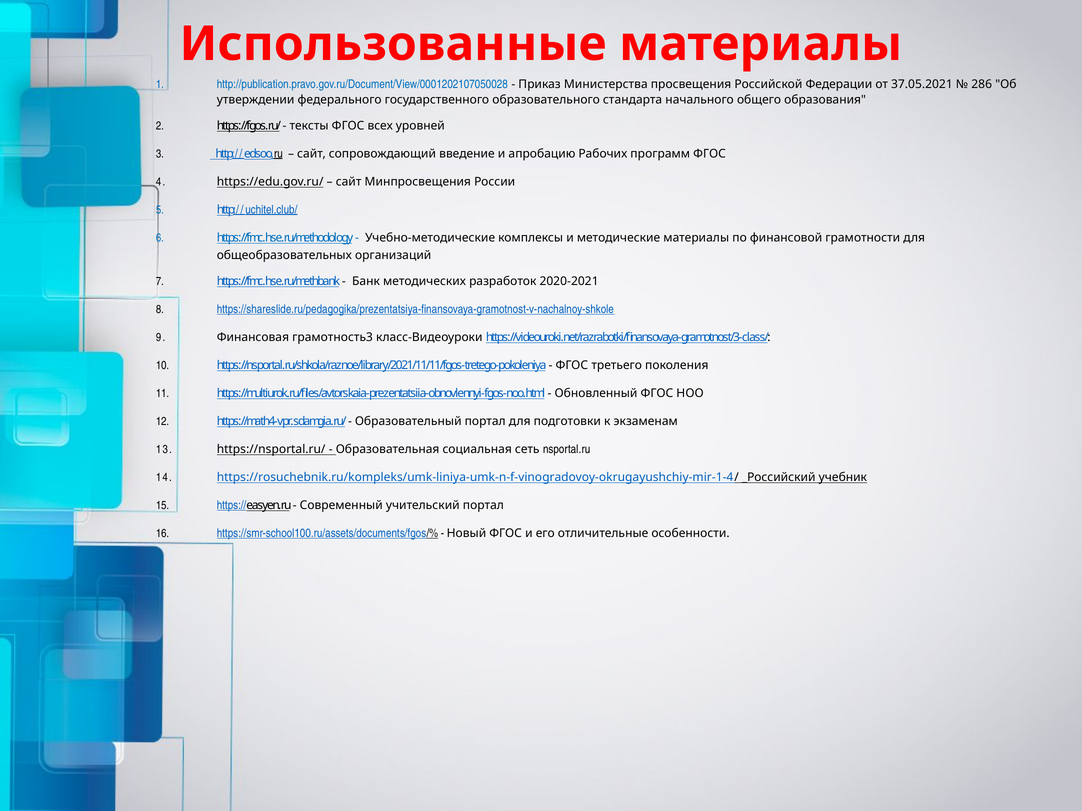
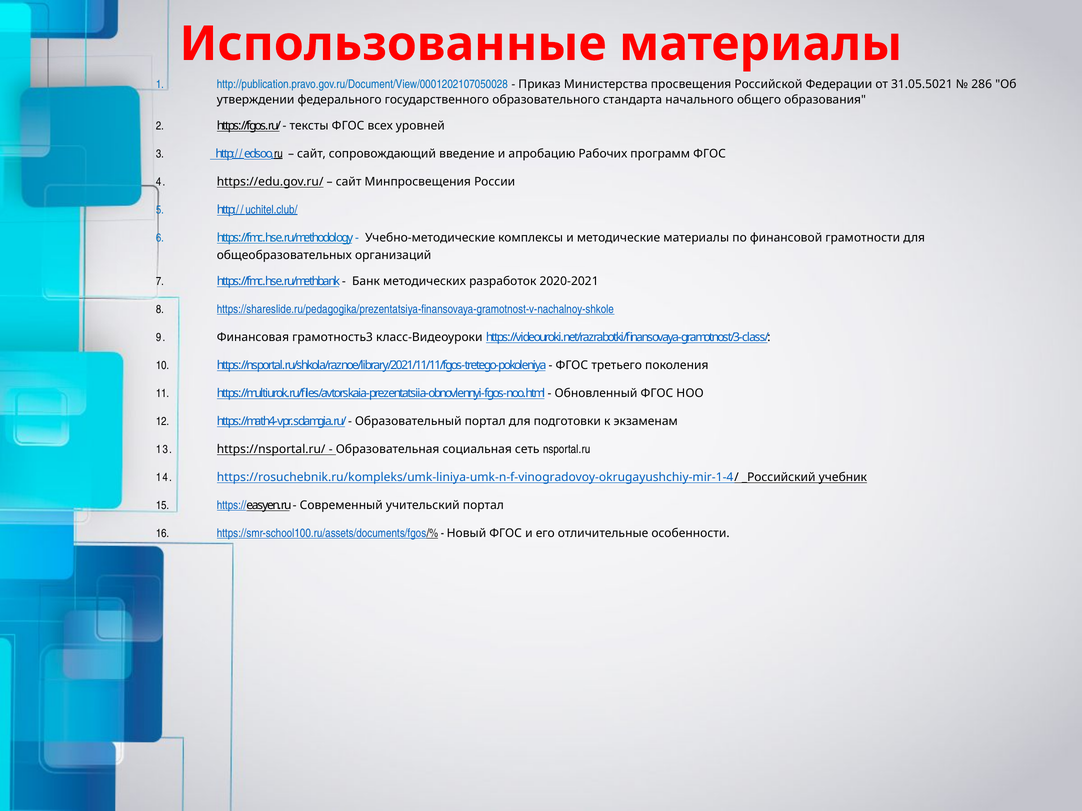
37.05.2021: 37.05.2021 -> 31.05.5021
